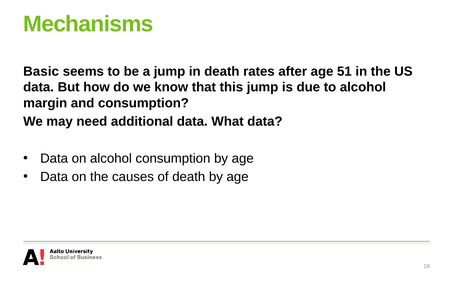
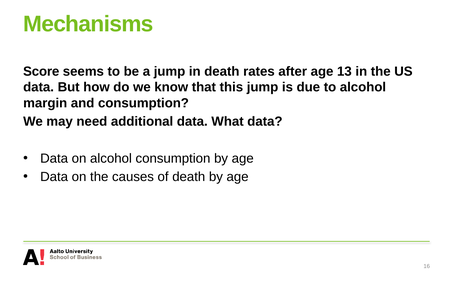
Basic: Basic -> Score
51: 51 -> 13
